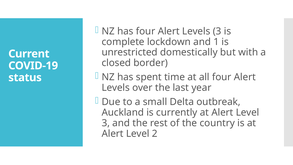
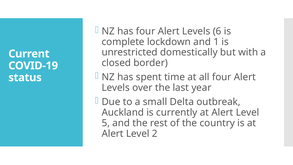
Levels 3: 3 -> 6
3 at (106, 123): 3 -> 5
